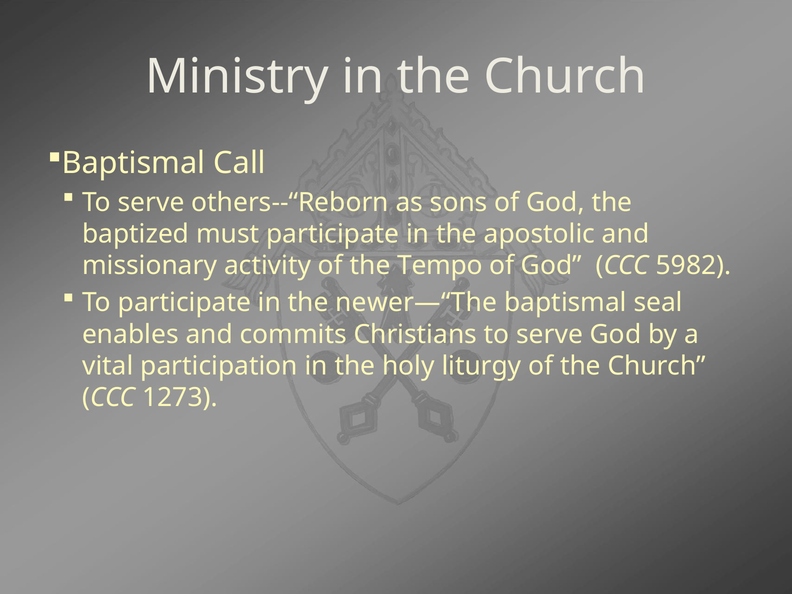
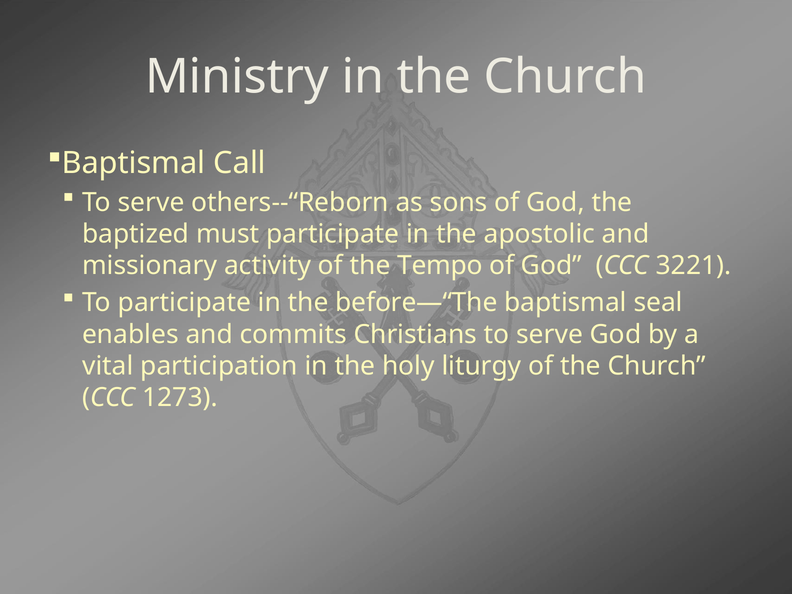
5982: 5982 -> 3221
newer—“The: newer—“The -> before—“The
